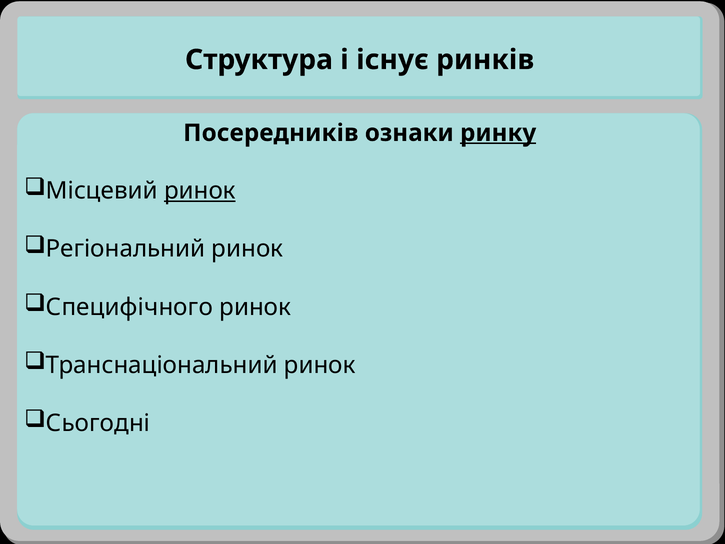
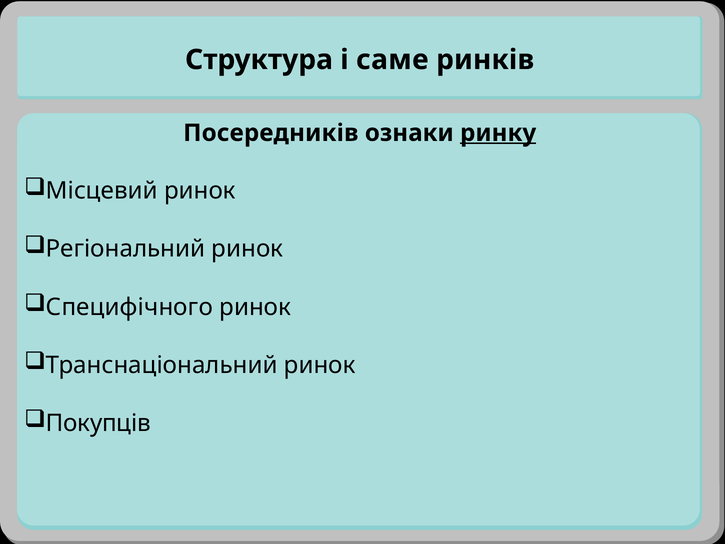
існує: існує -> саме
ринок at (200, 191) underline: present -> none
Сьогодні: Сьогодні -> Покупців
